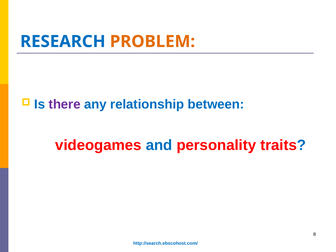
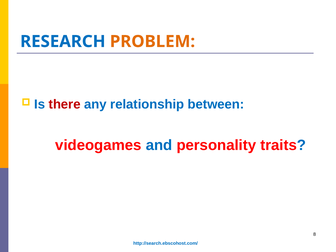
there colour: purple -> red
